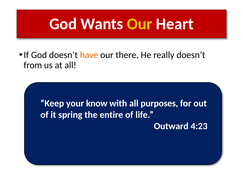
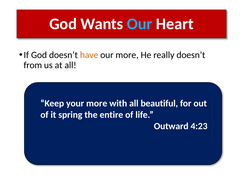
Our at (140, 24) colour: yellow -> light blue
our there: there -> more
your know: know -> more
purposes: purposes -> beautiful
